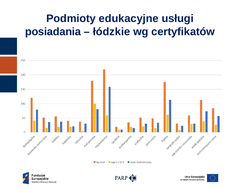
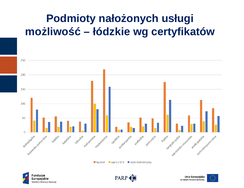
edukacyjne: edukacyjne -> nałożonych
posiadania: posiadania -> możliwość
